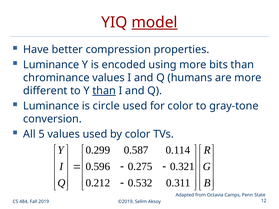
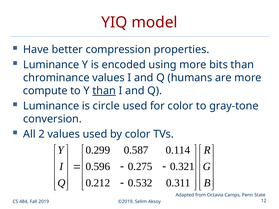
model underline: present -> none
different: different -> compute
5: 5 -> 2
